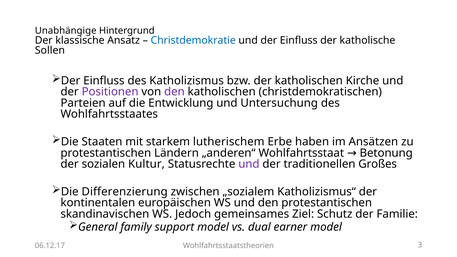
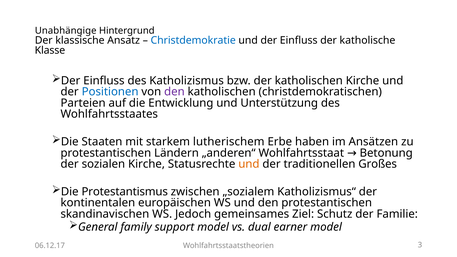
Sollen: Sollen -> Klasse
Positionen colour: purple -> blue
Untersuchung: Untersuchung -> Unterstützung
sozialen Kultur: Kultur -> Kirche
und at (249, 164) colour: purple -> orange
Differenzierung: Differenzierung -> Protestantismus
